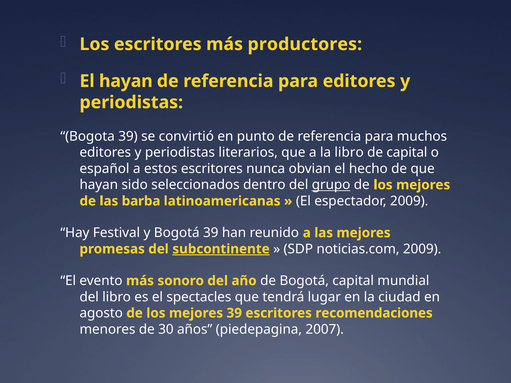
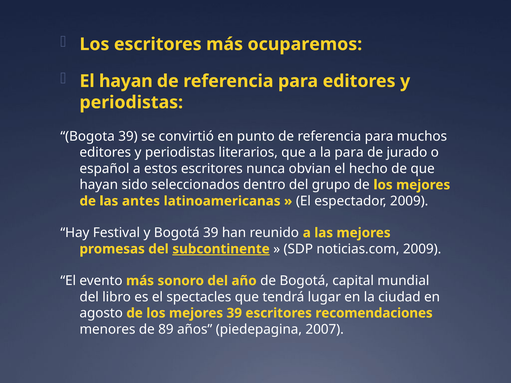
productores: productores -> ocuparemos
la libro: libro -> para
de capital: capital -> jurado
grupo underline: present -> none
barba: barba -> antes
30: 30 -> 89
